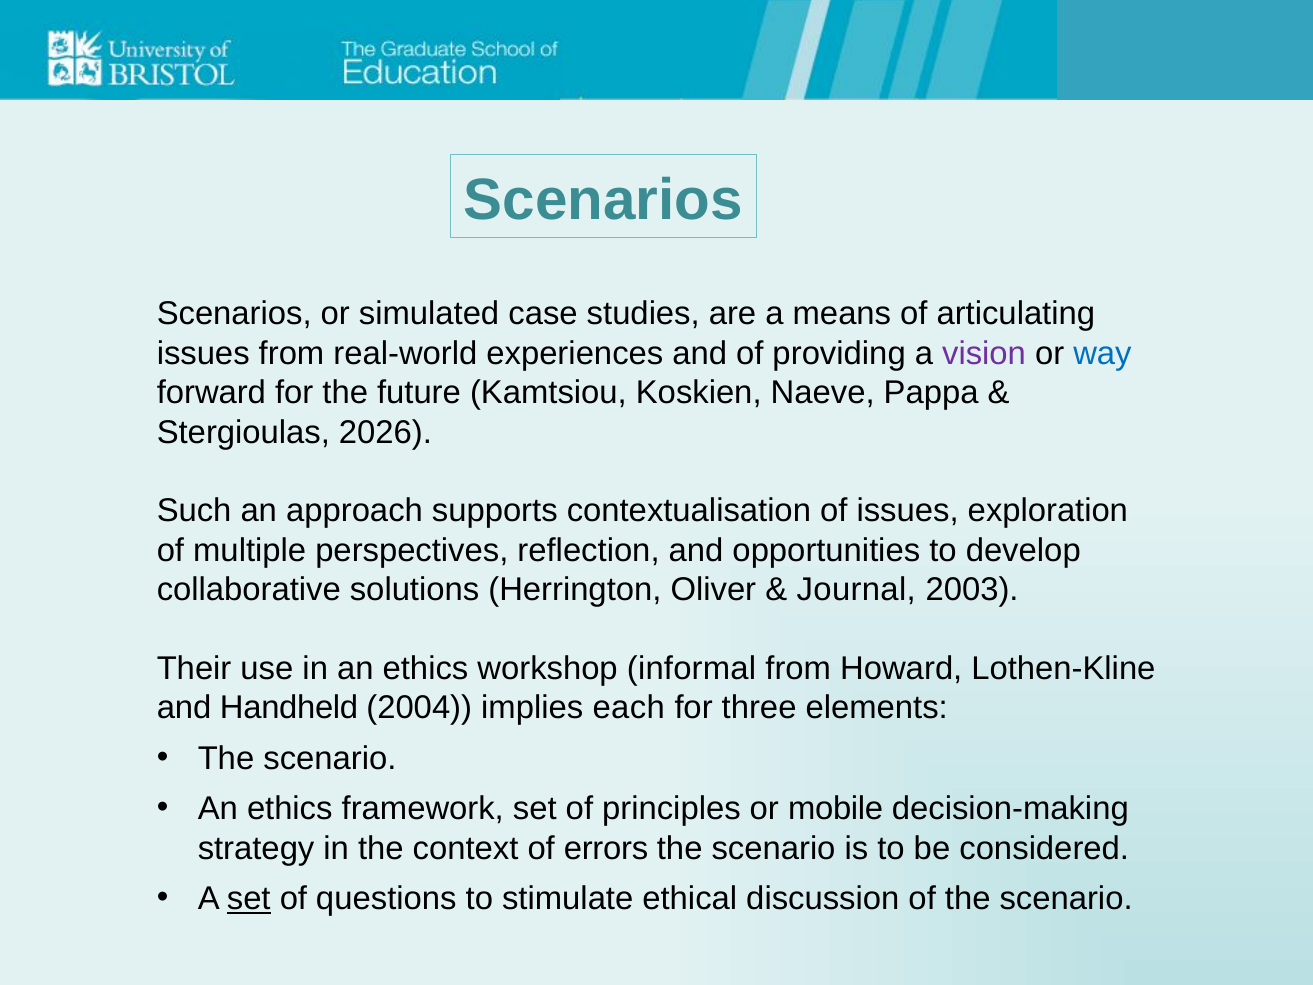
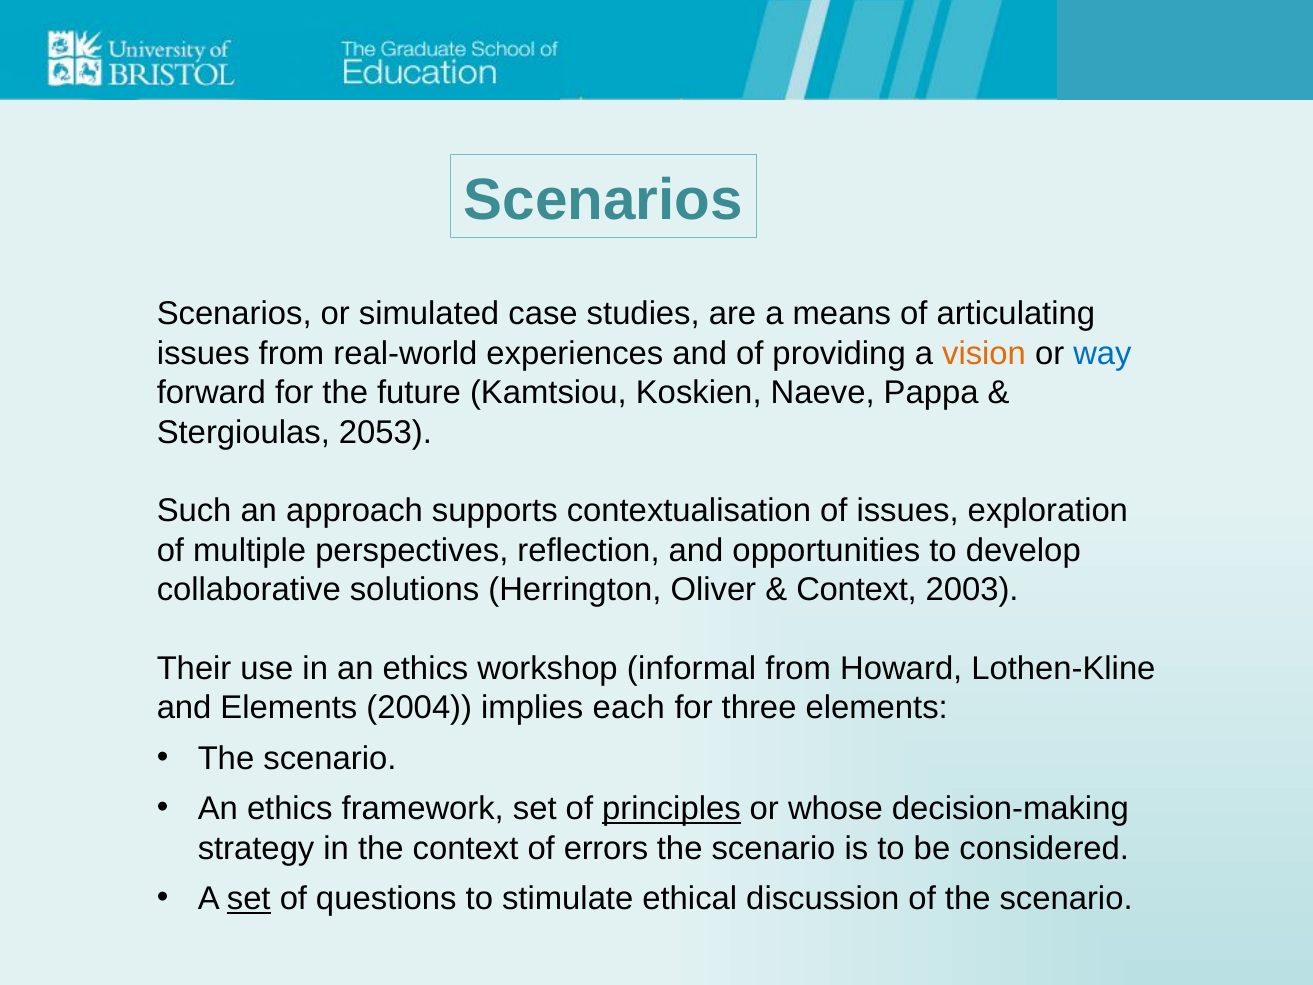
vision colour: purple -> orange
2026: 2026 -> 2053
Journal at (856, 590): Journal -> Context
and Handheld: Handheld -> Elements
principles underline: none -> present
mobile: mobile -> whose
